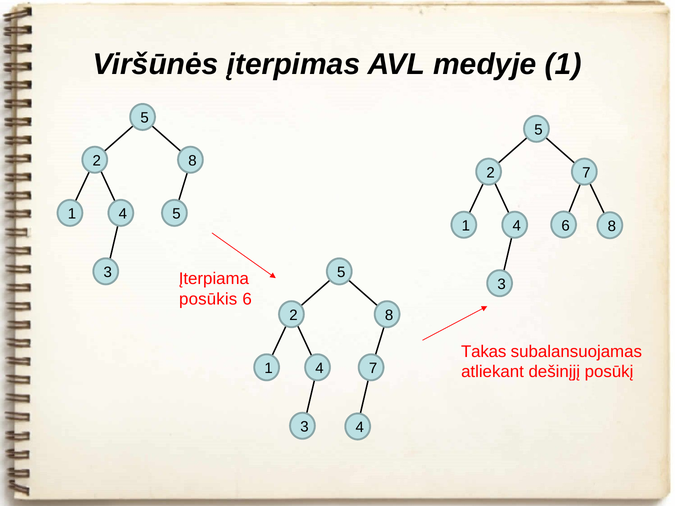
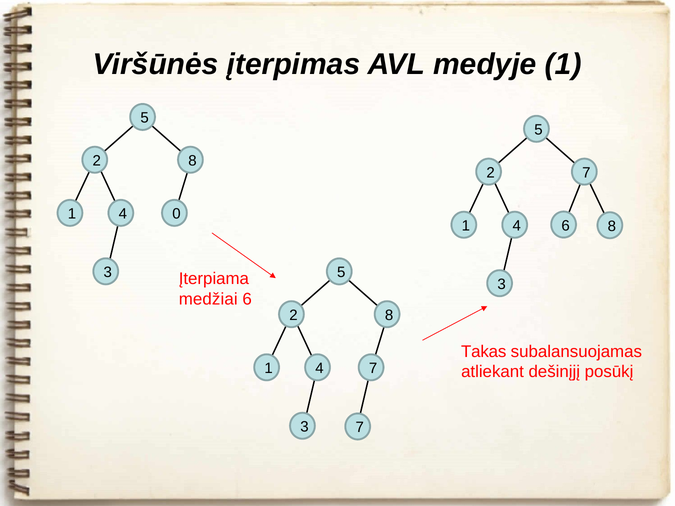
1 4 5: 5 -> 0
posūkis: posūkis -> medžiai
3 4: 4 -> 7
